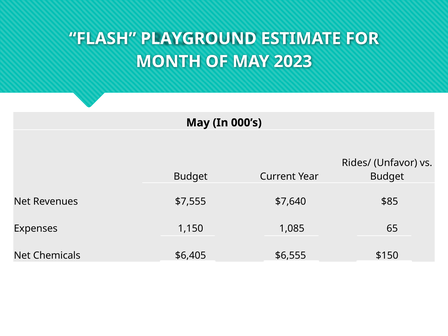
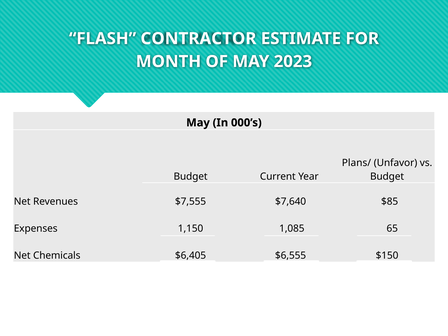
PLAYGROUND: PLAYGROUND -> CONTRACTOR
Rides/: Rides/ -> Plans/
